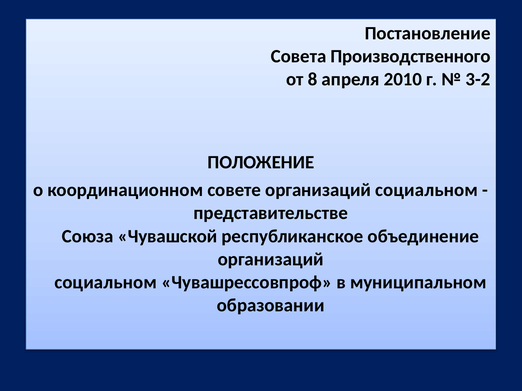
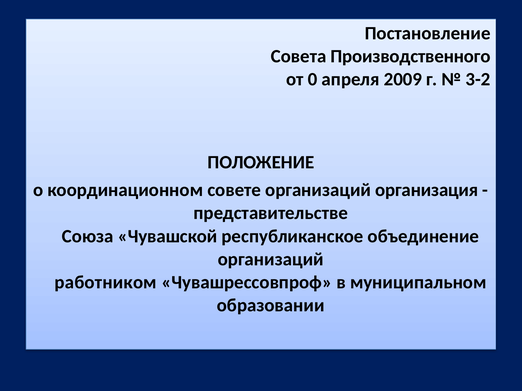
8: 8 -> 0
2010: 2010 -> 2009
совете организаций социальном: социальном -> организация
социальном at (106, 283): социальном -> работником
